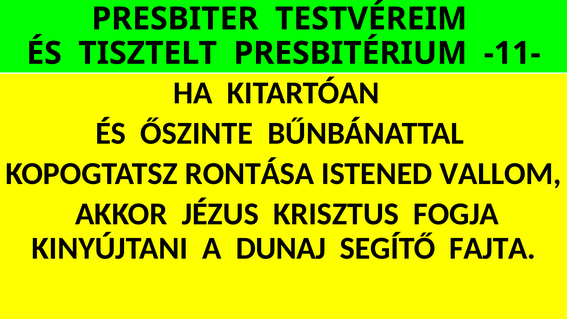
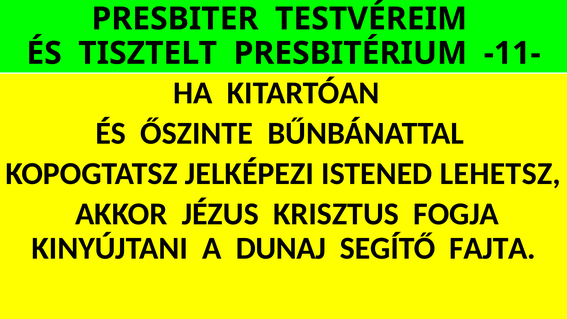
RONTÁSA: RONTÁSA -> JELKÉPEZI
VALLOM: VALLOM -> LEHETSZ
